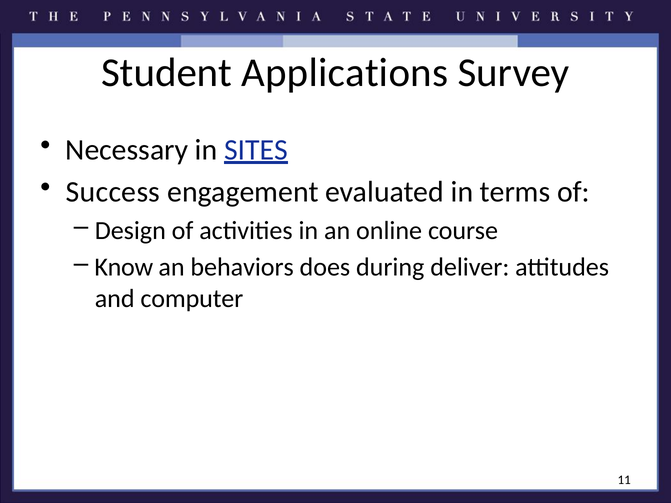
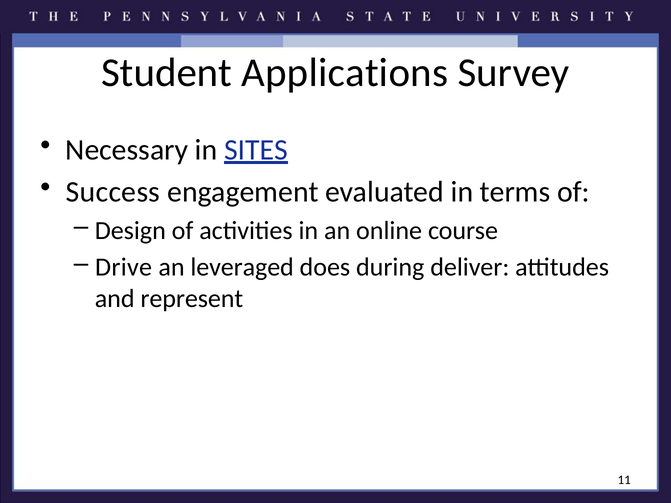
Know: Know -> Drive
behaviors: behaviors -> leveraged
computer: computer -> represent
